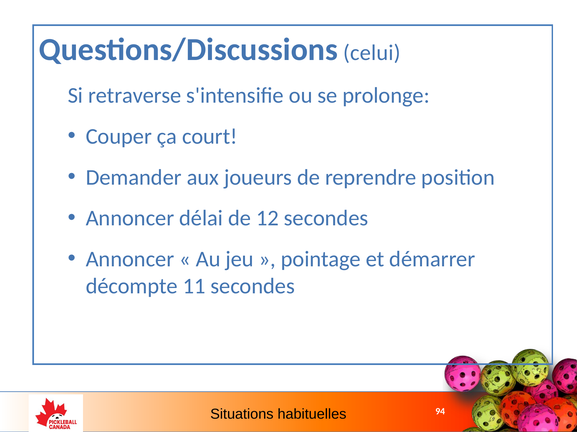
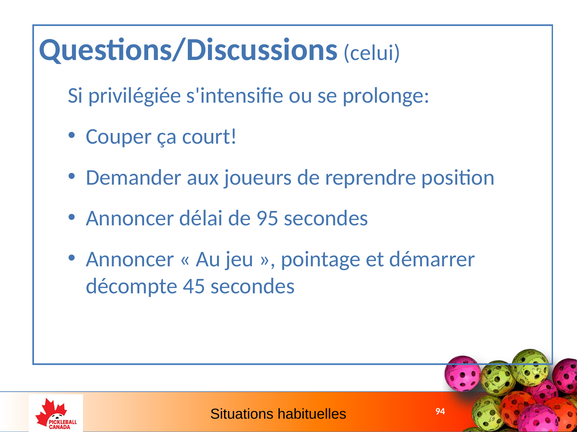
retraverse: retraverse -> privilégiée
12: 12 -> 95
11: 11 -> 45
